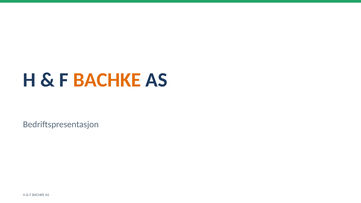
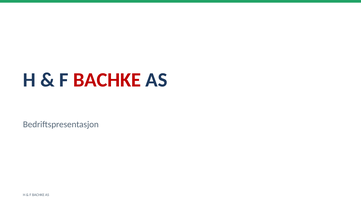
BACHKE at (107, 80) colour: orange -> red
